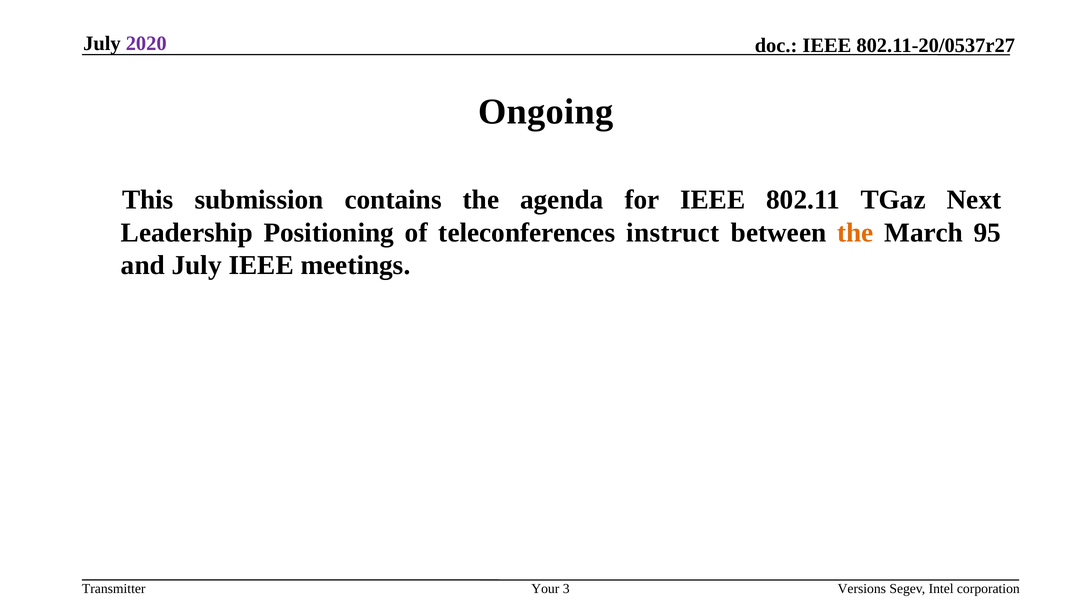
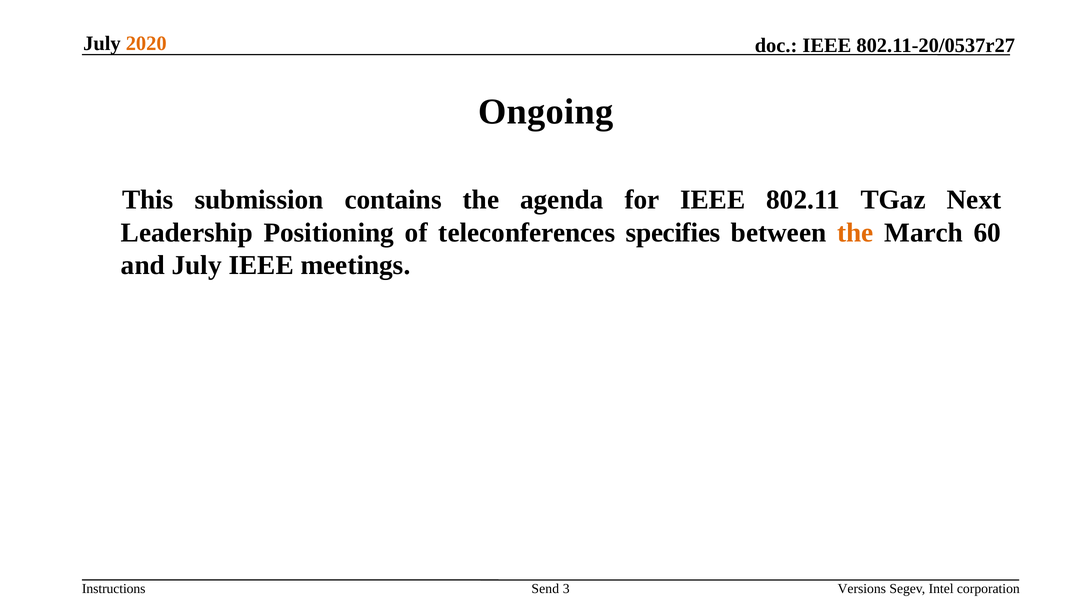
2020 colour: purple -> orange
instruct: instruct -> specifies
95: 95 -> 60
Transmitter: Transmitter -> Instructions
Your: Your -> Send
